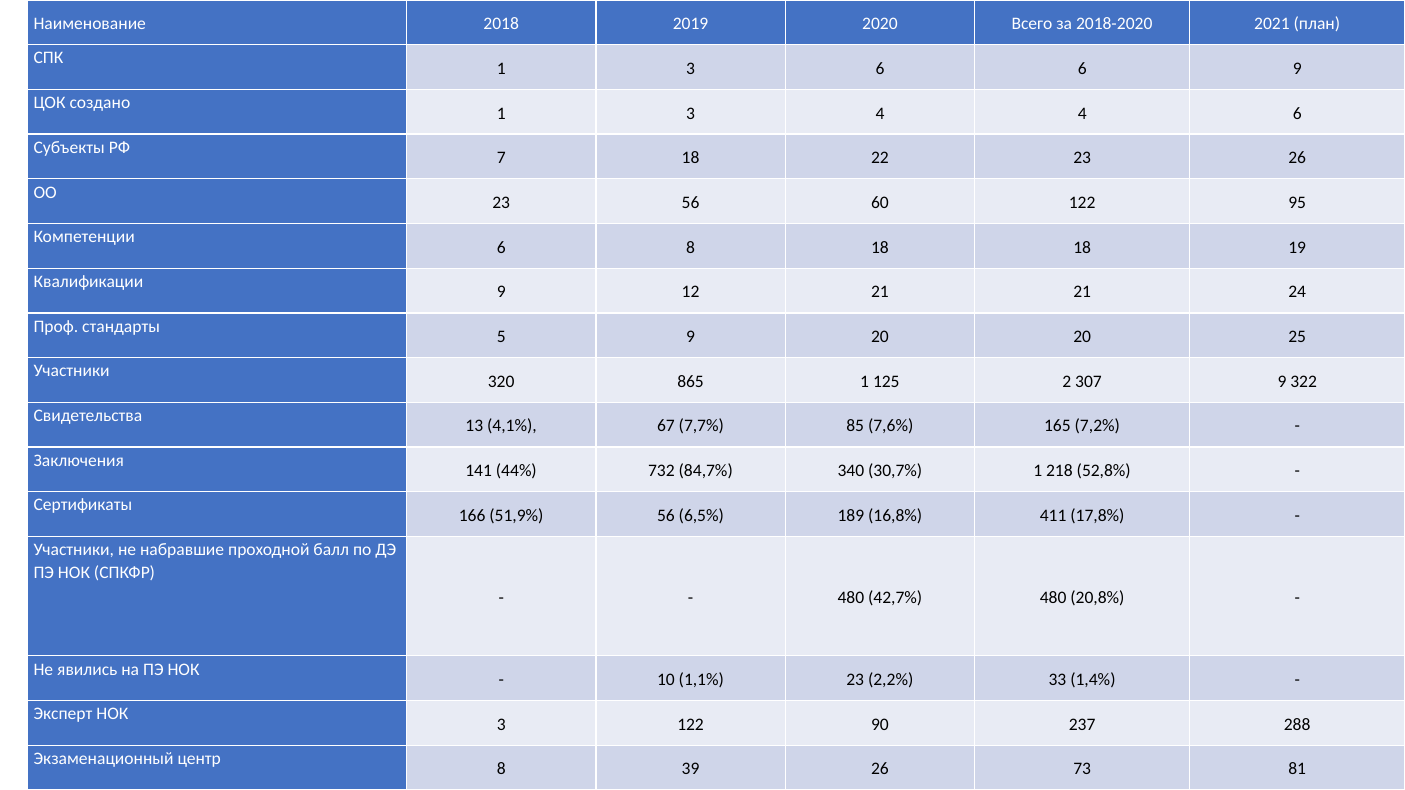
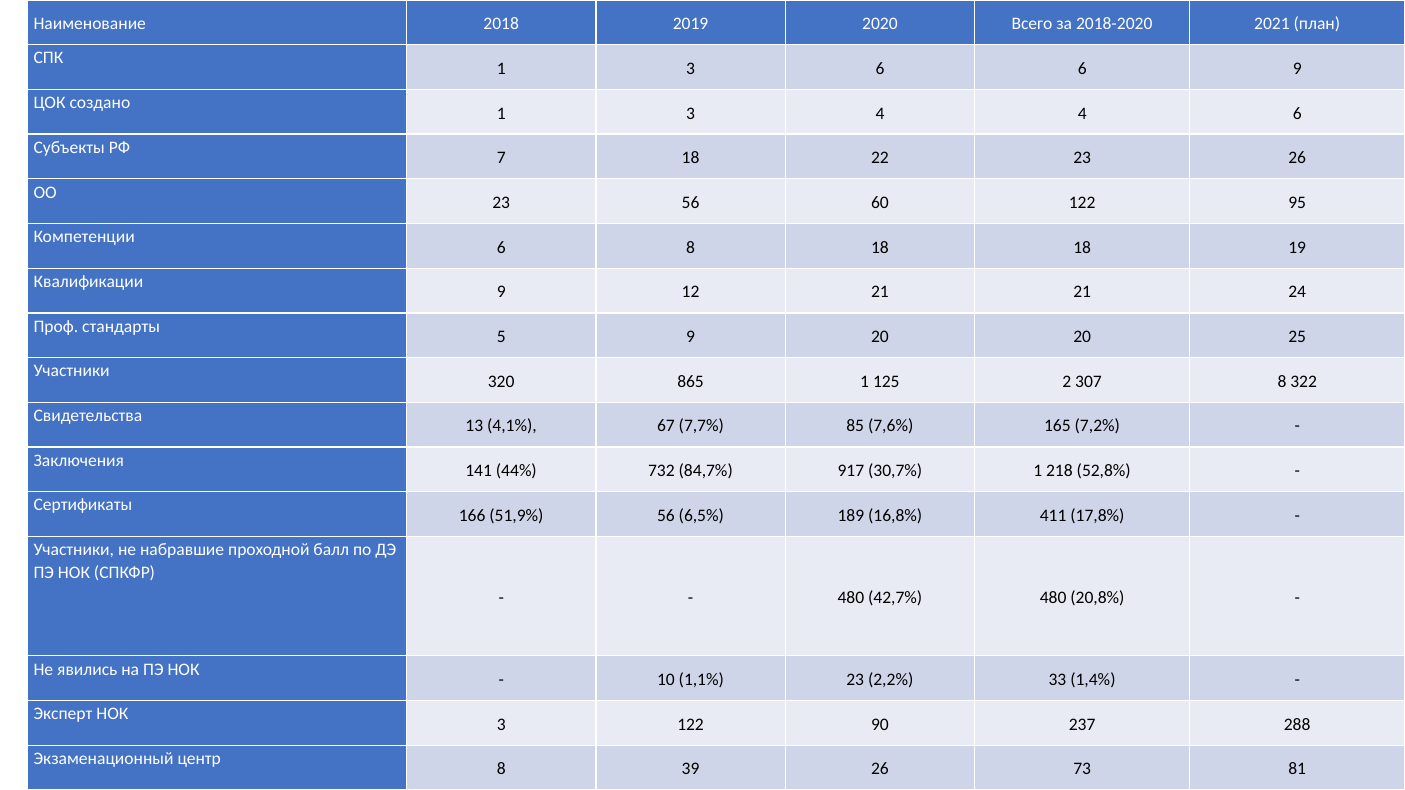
307 9: 9 -> 8
340: 340 -> 917
